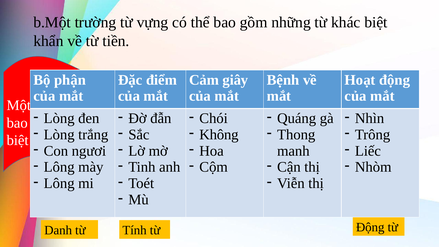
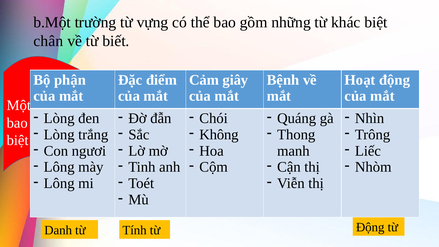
khẩn: khẩn -> chân
tiền: tiền -> biết
